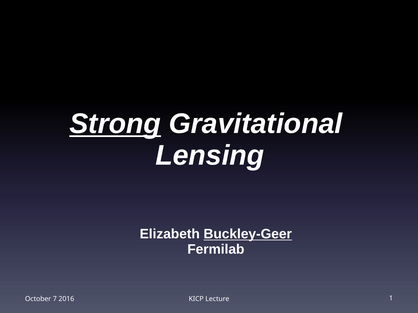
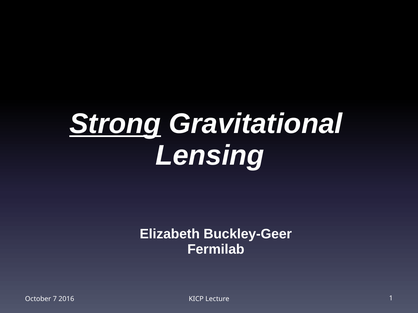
Buckley-Geer underline: present -> none
